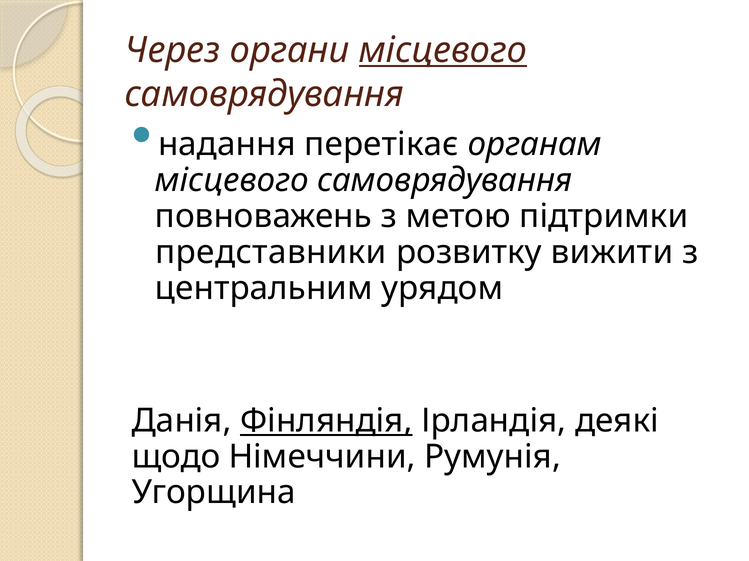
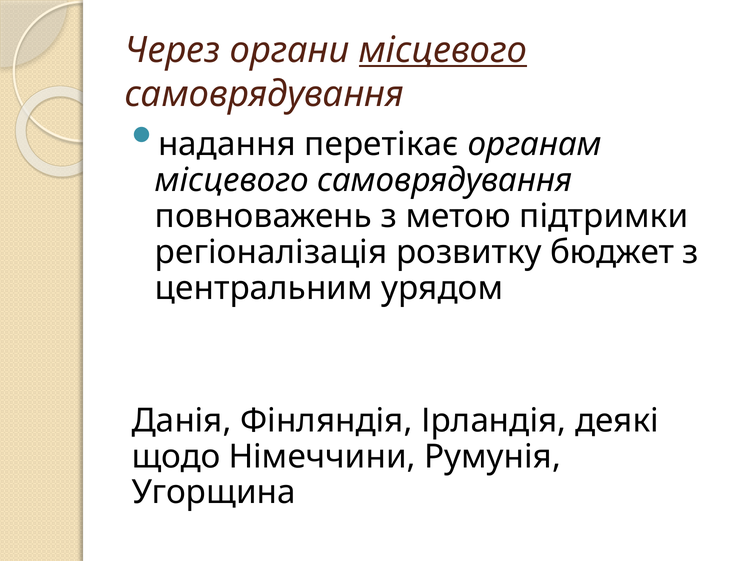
представники: представники -> регіоналізація
вижити: вижити -> бюджет
Фінляндія underline: present -> none
